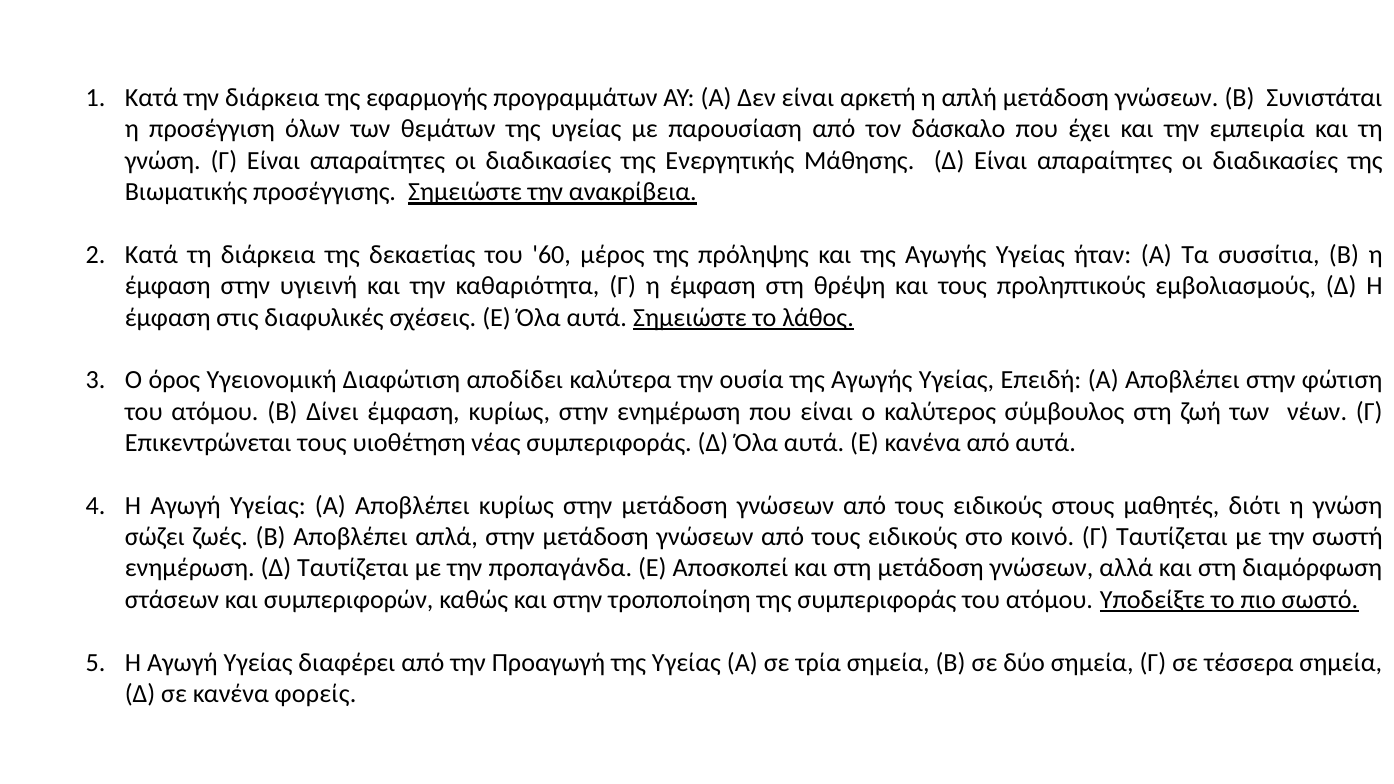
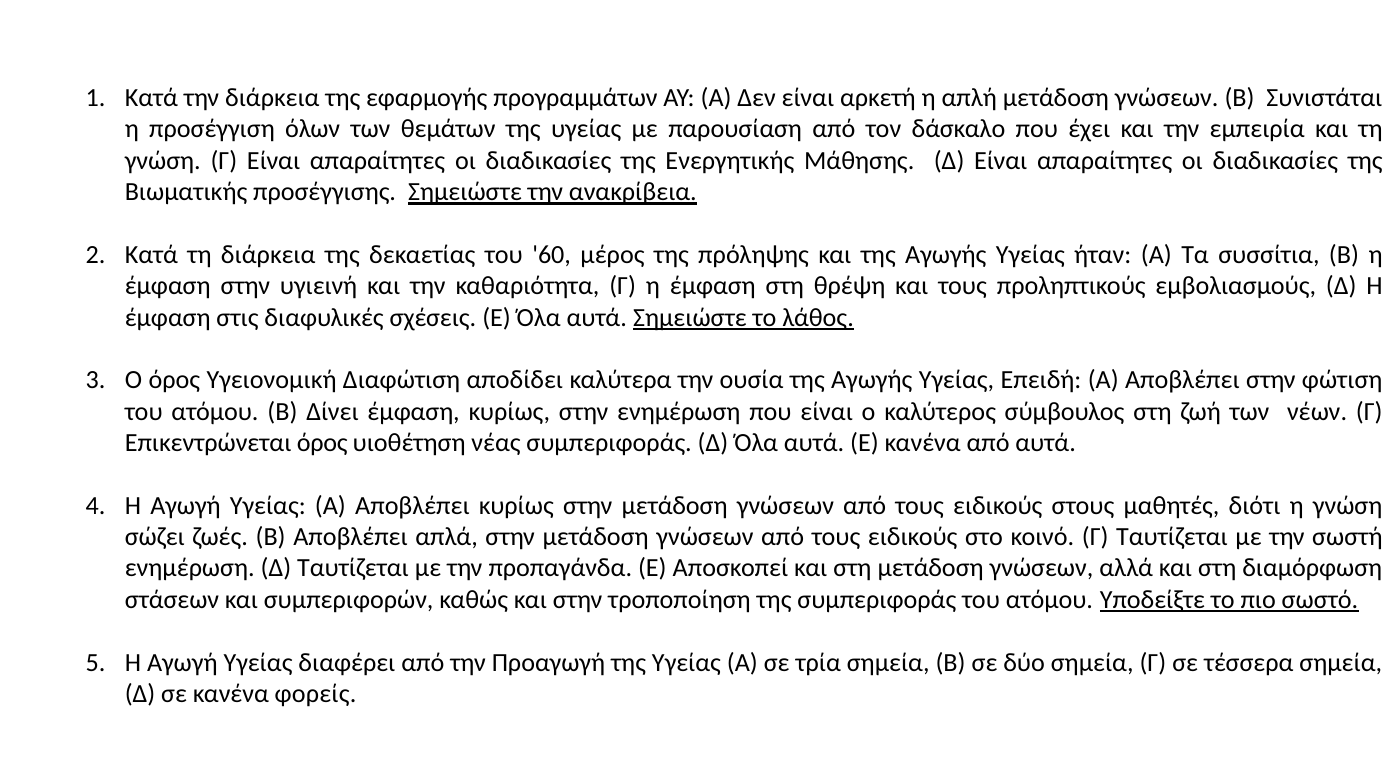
Επικεντρώνεται τους: τους -> όρος
